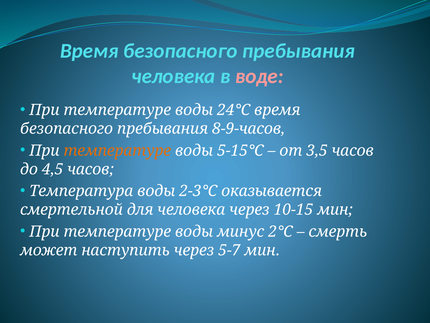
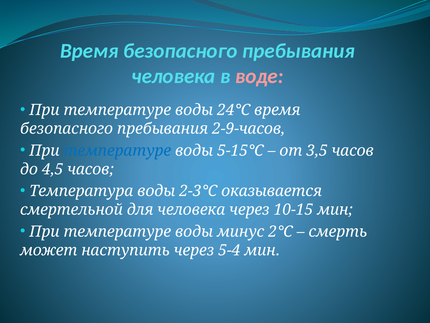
8-9-часов: 8-9-часов -> 2-9-часов
температуре at (117, 150) colour: orange -> blue
5-7: 5-7 -> 5-4
